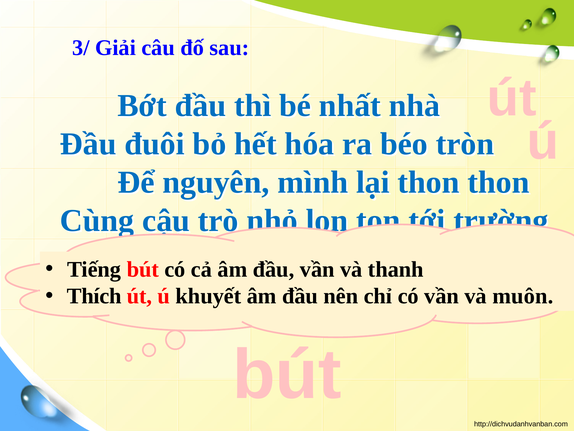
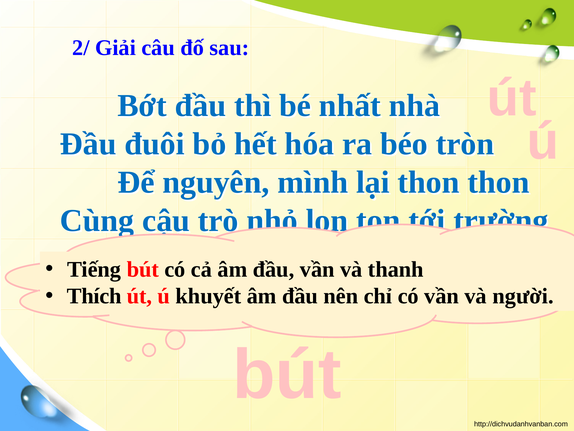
3/: 3/ -> 2/
muôn: muôn -> người
